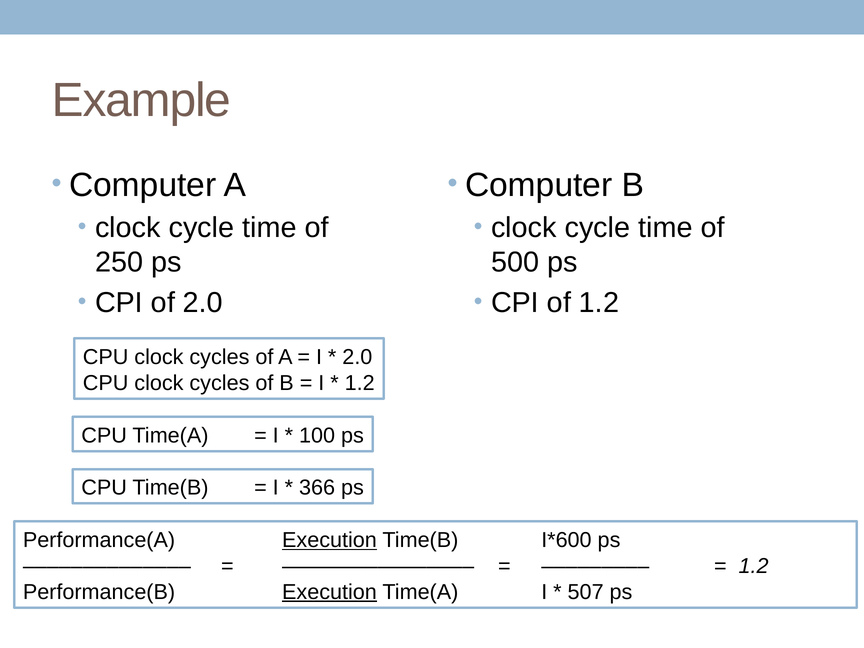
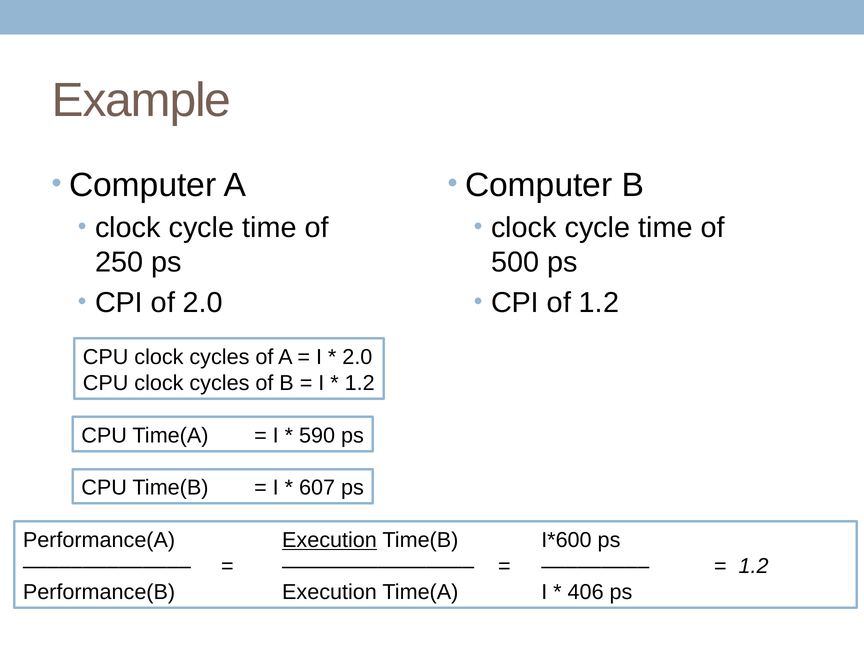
100: 100 -> 590
366: 366 -> 607
Execution at (329, 592) underline: present -> none
507: 507 -> 406
